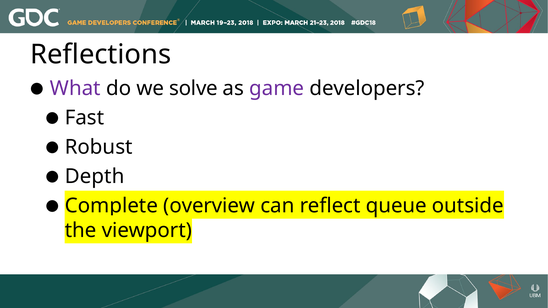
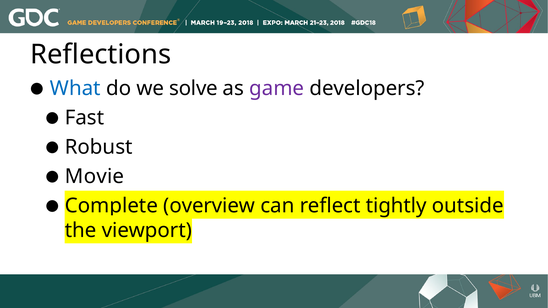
What colour: purple -> blue
Depth: Depth -> Movie
queue: queue -> tightly
